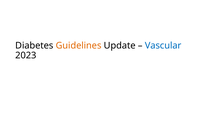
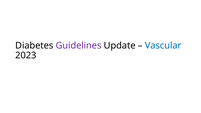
Guidelines colour: orange -> purple
